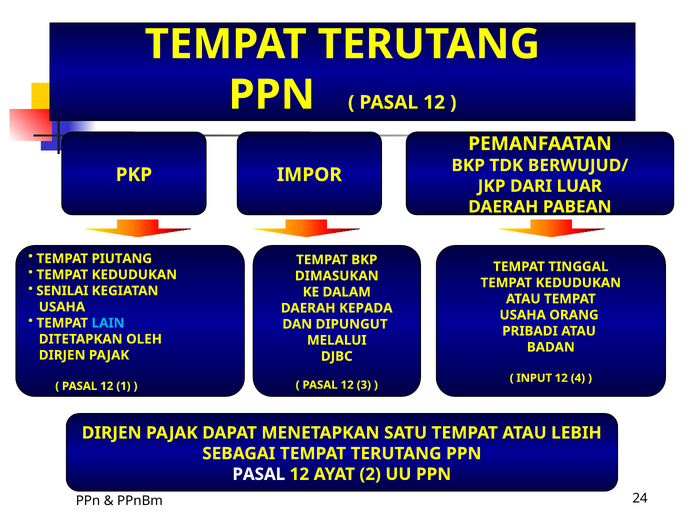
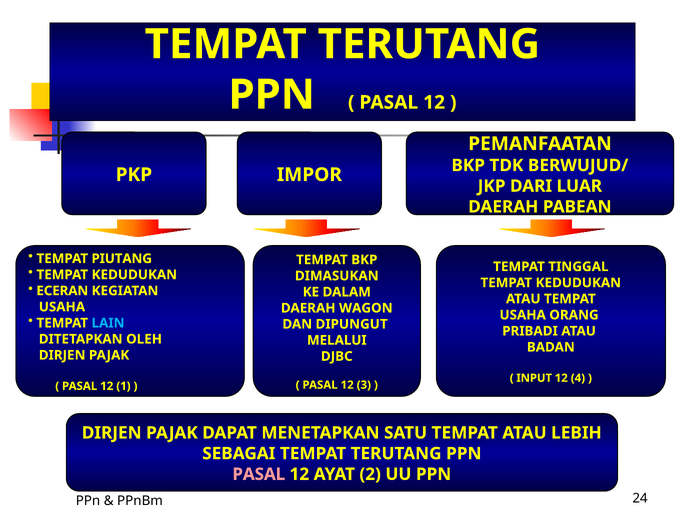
SENILAI: SENILAI -> ECERAN
KEPADA: KEPADA -> WAGON
PASAL at (259, 474) colour: white -> pink
